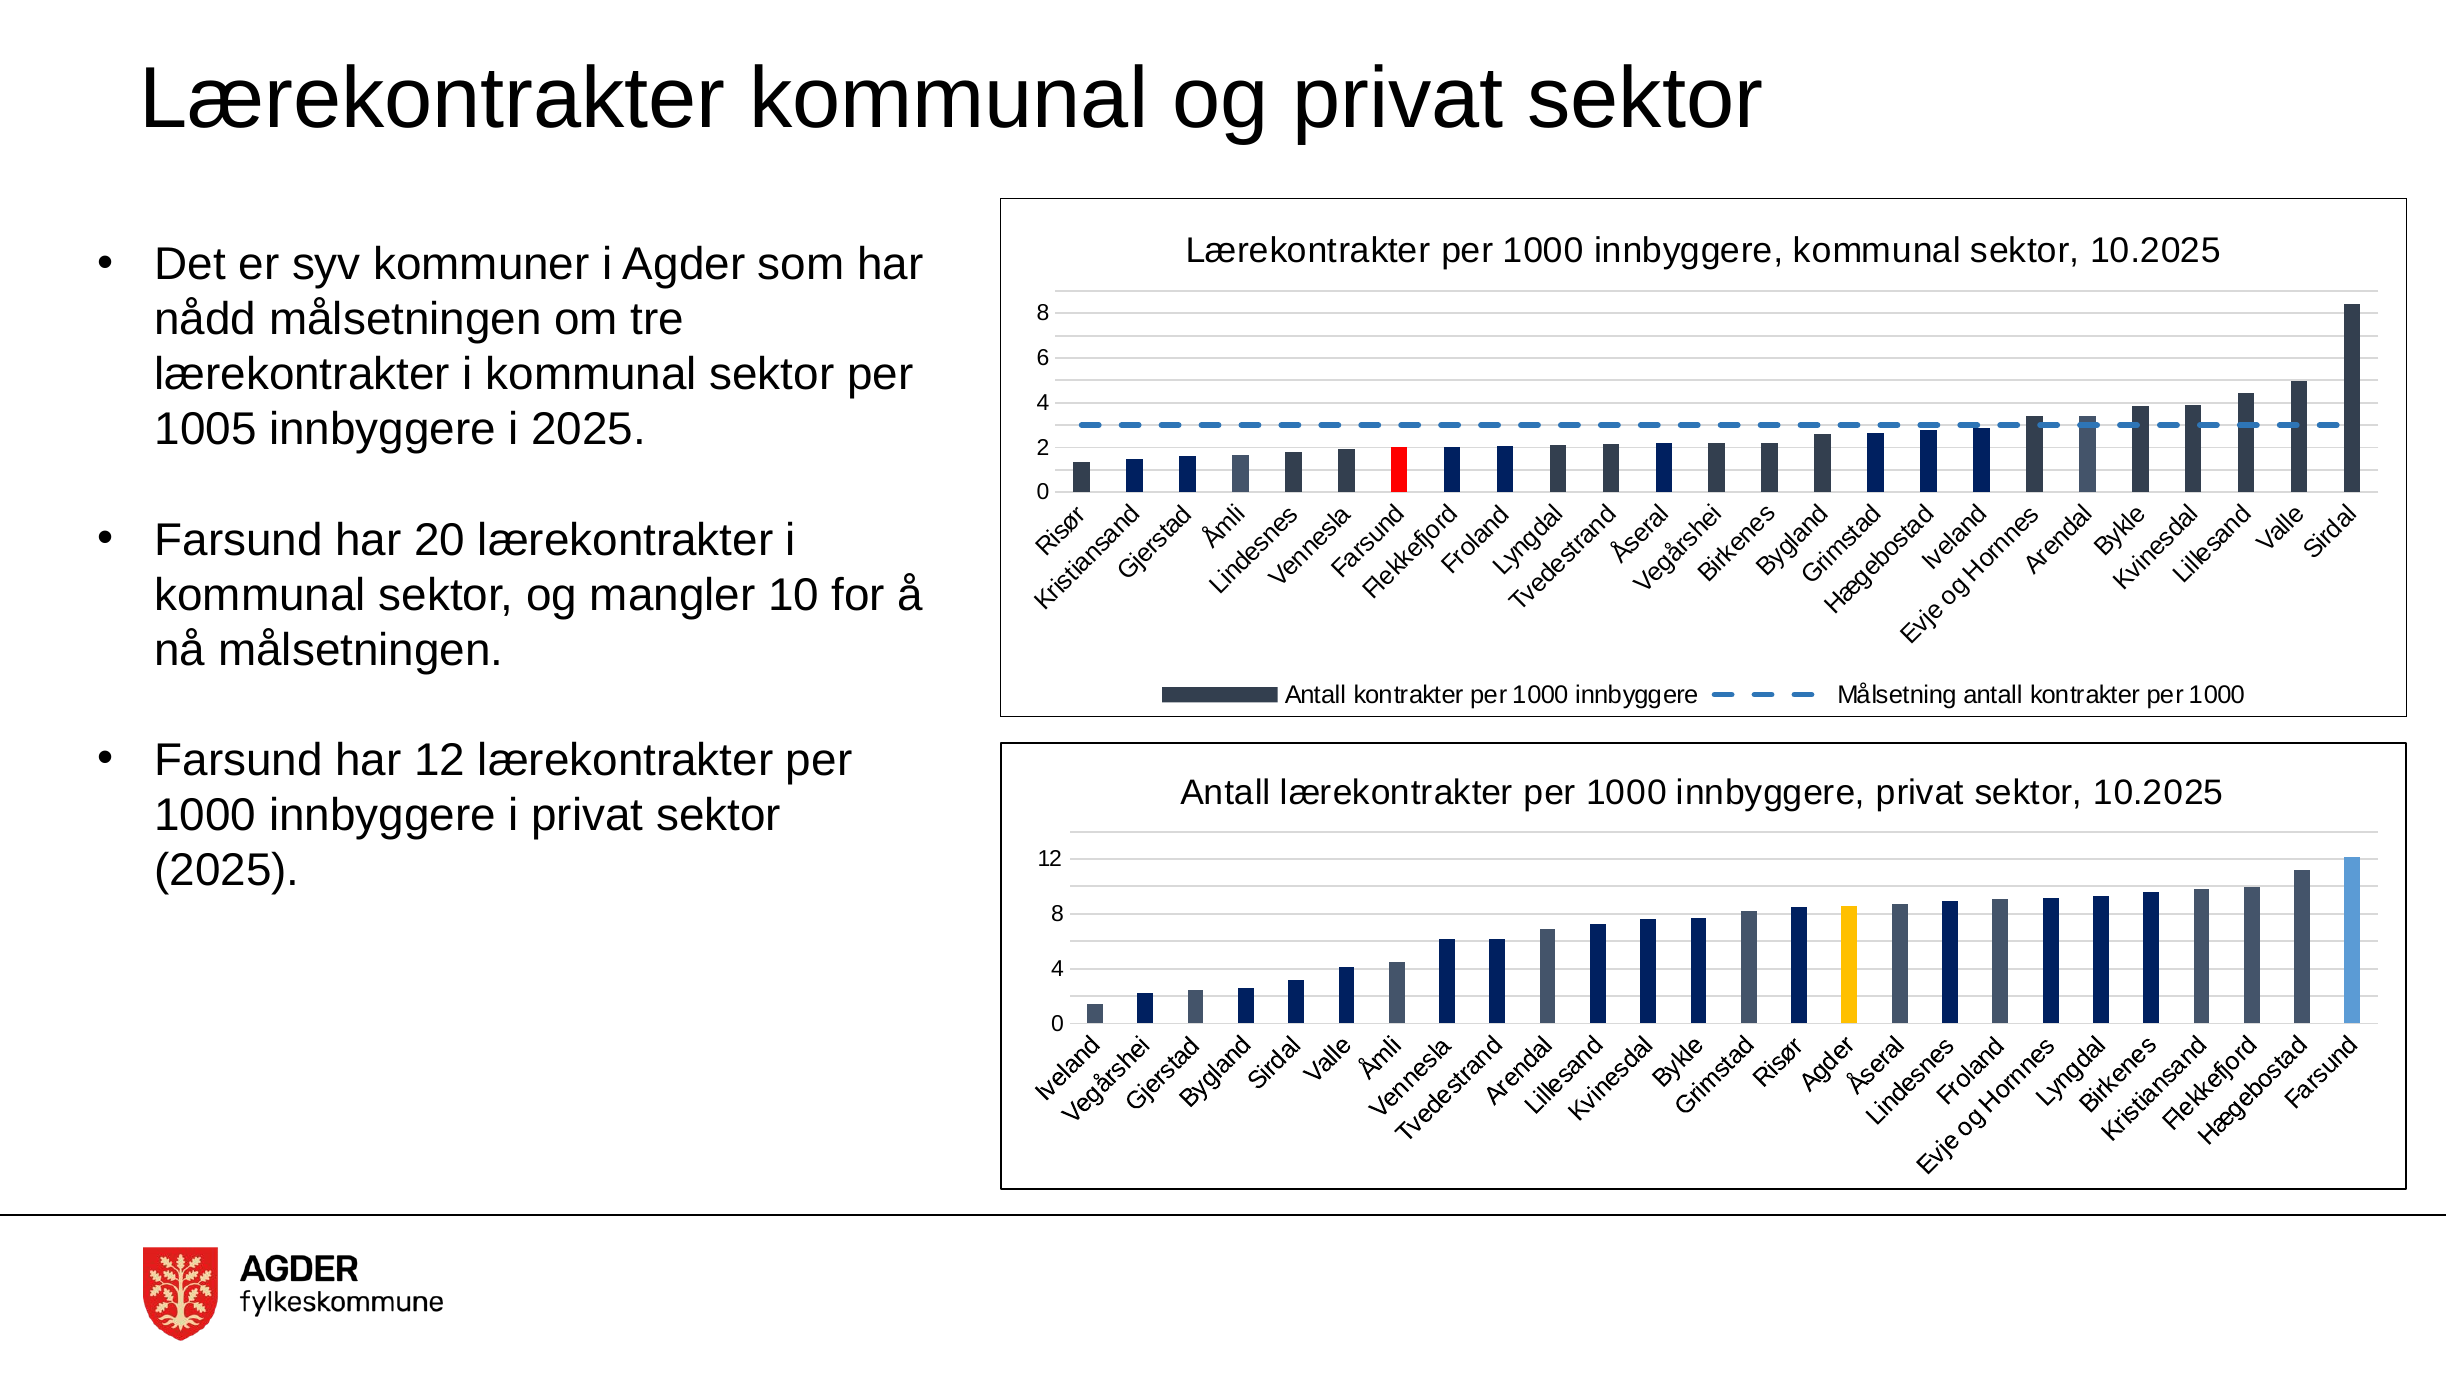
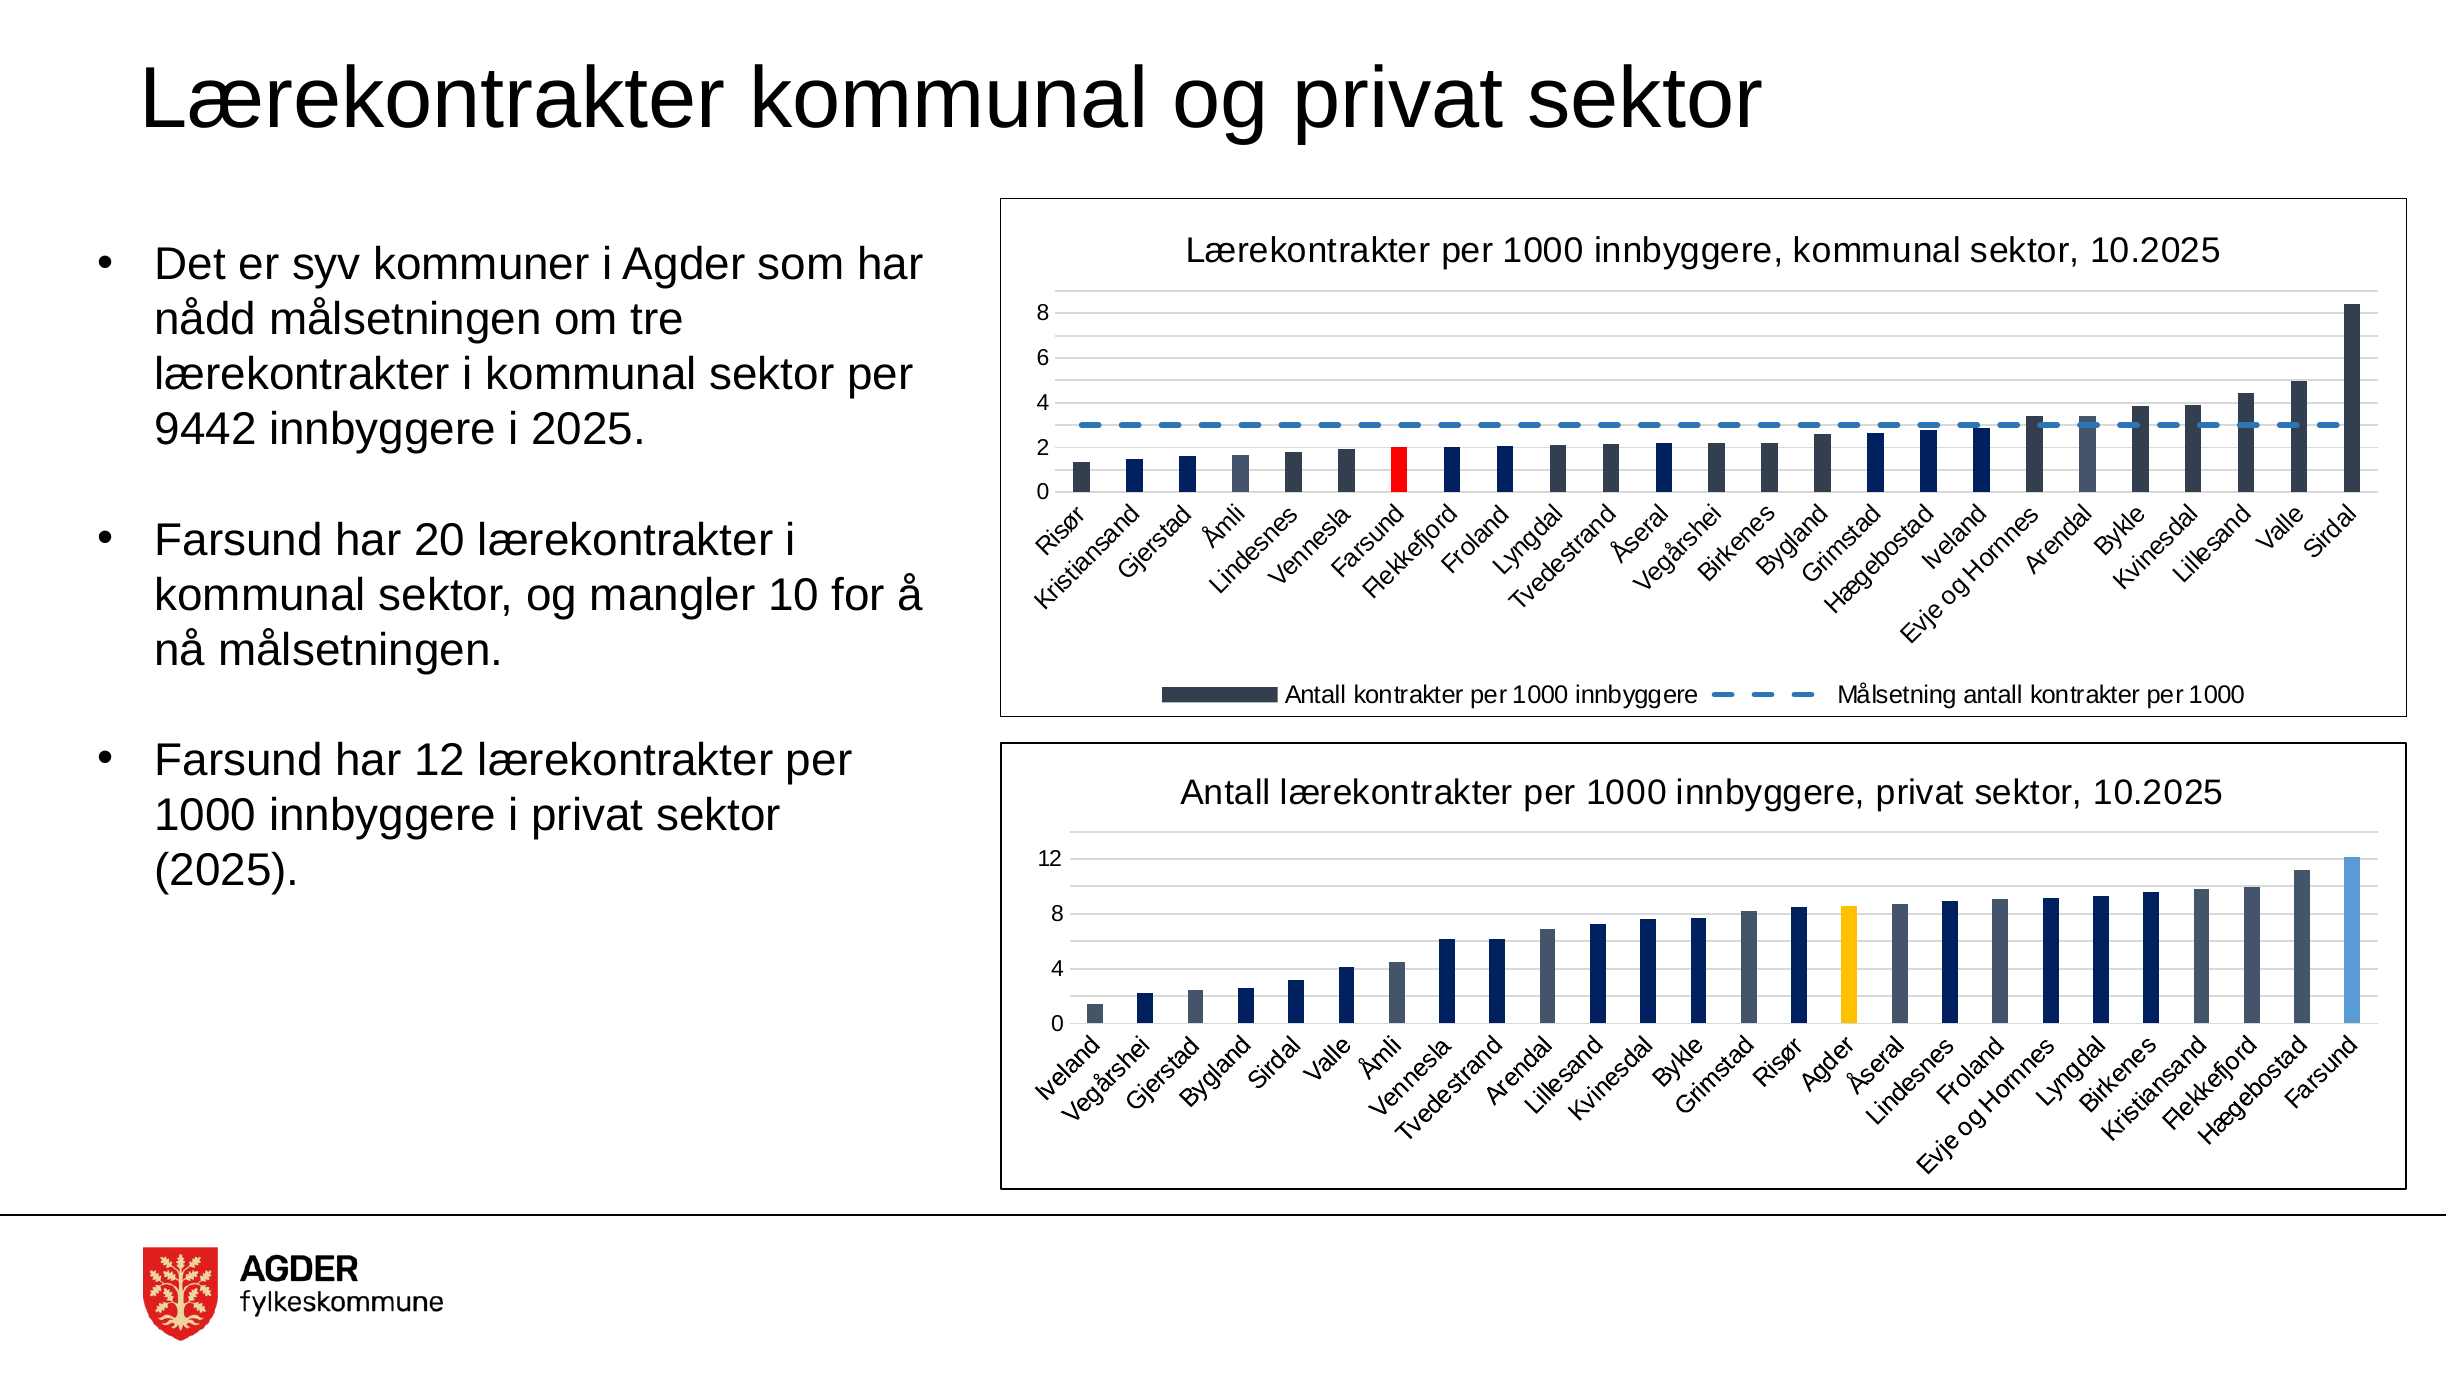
1005: 1005 -> 9442
